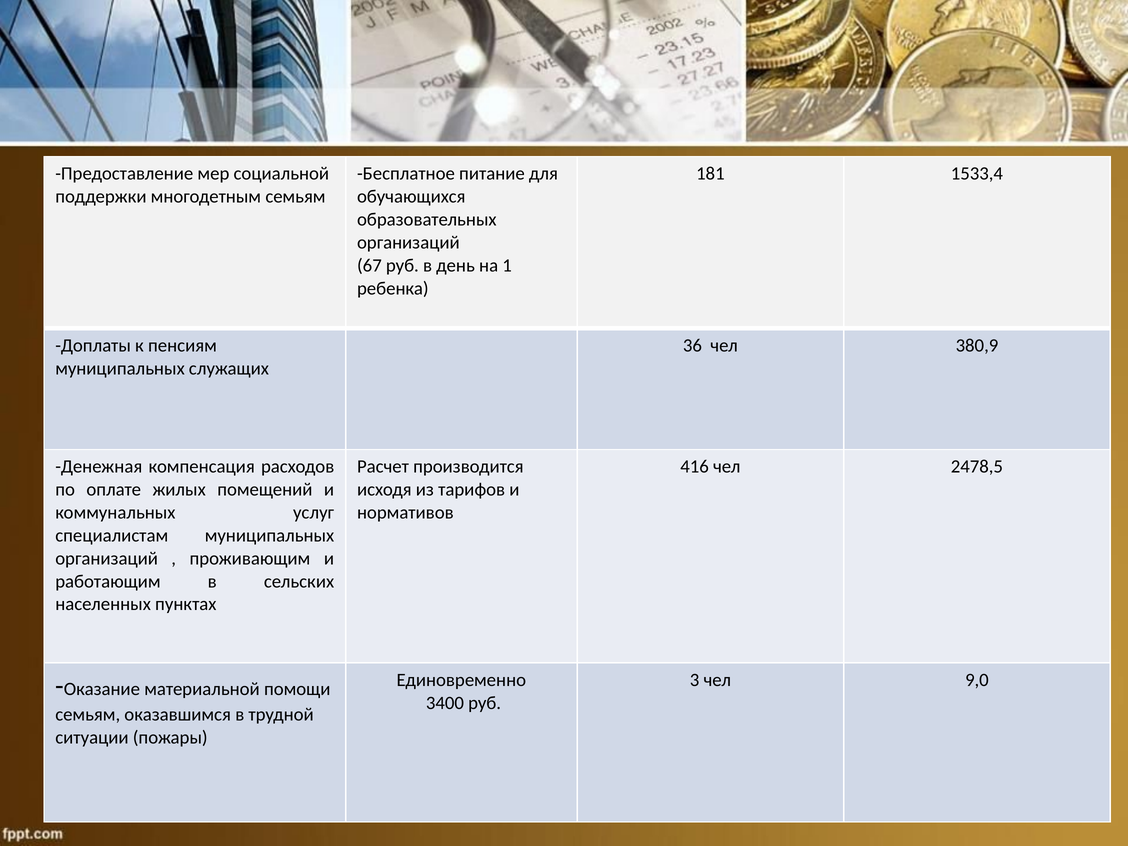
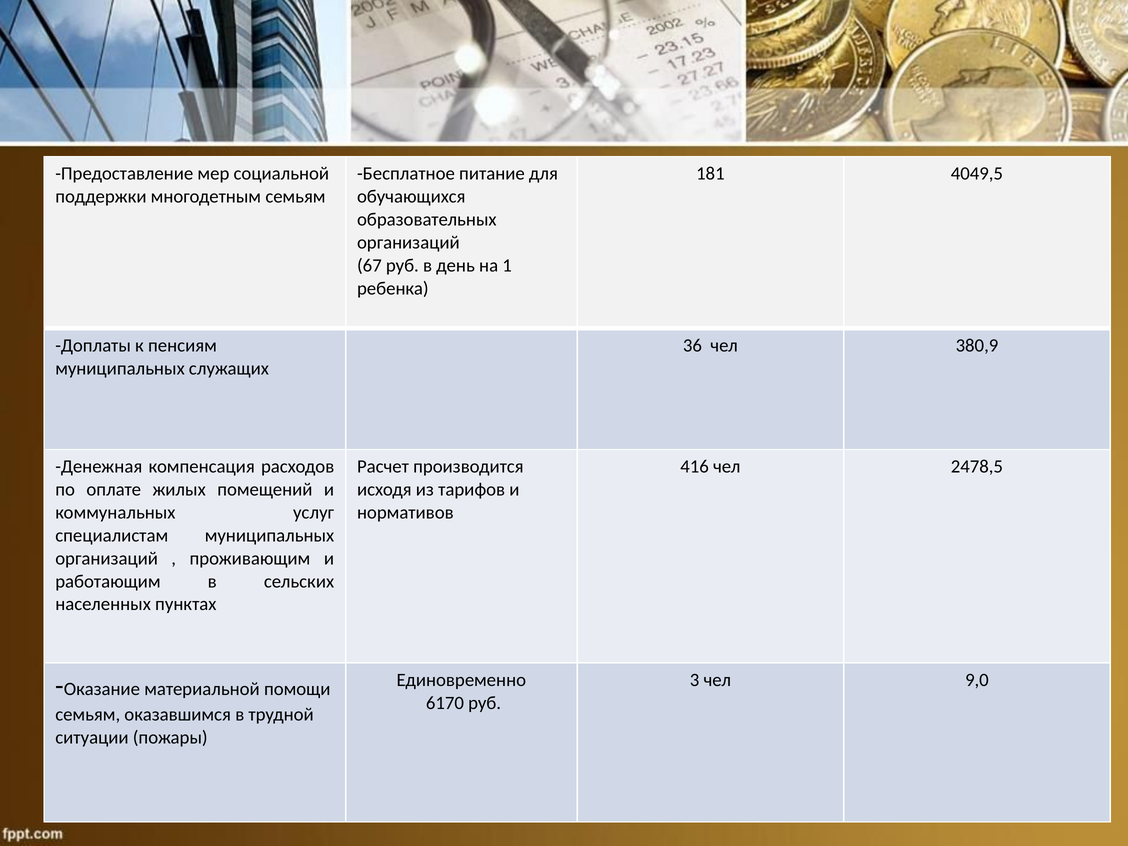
1533,4: 1533,4 -> 4049,5
3400: 3400 -> 6170
